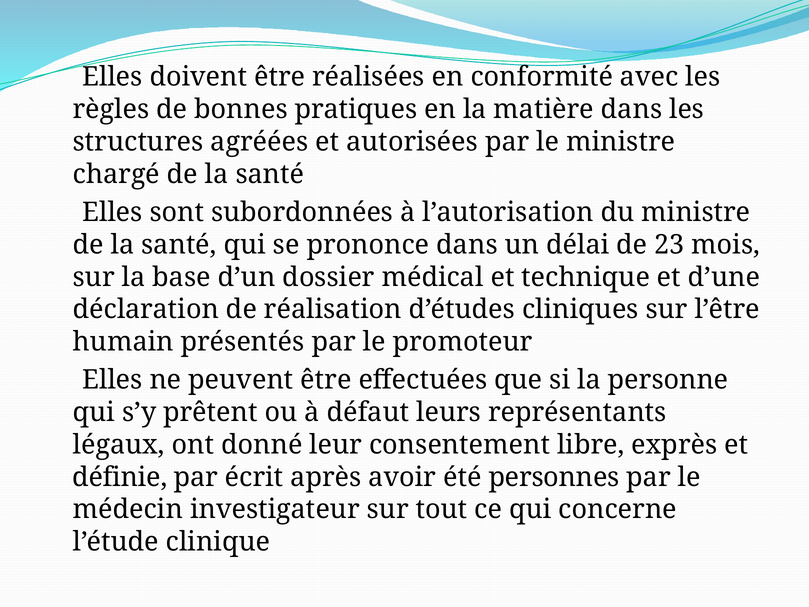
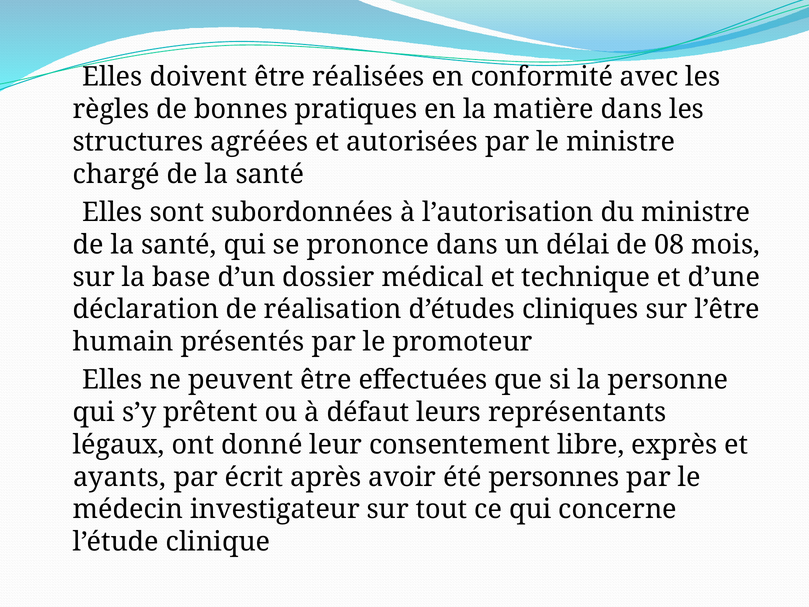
23: 23 -> 08
définie: définie -> ayants
